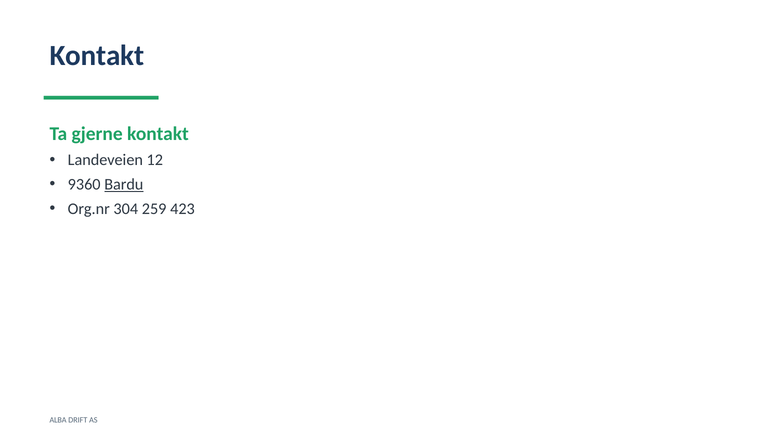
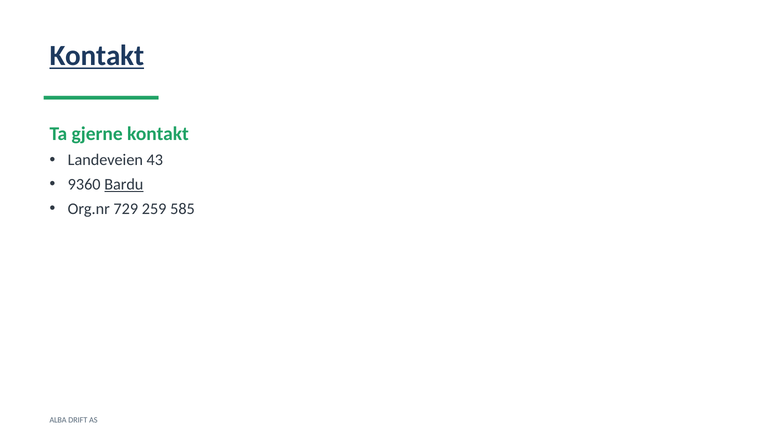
Kontakt at (97, 56) underline: none -> present
12: 12 -> 43
304: 304 -> 729
423: 423 -> 585
